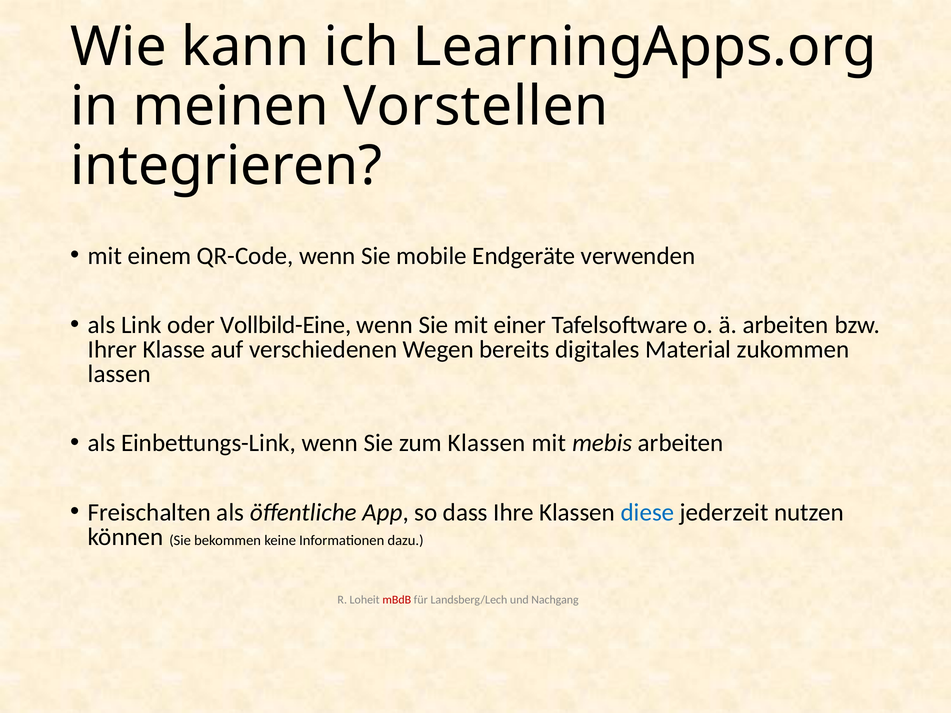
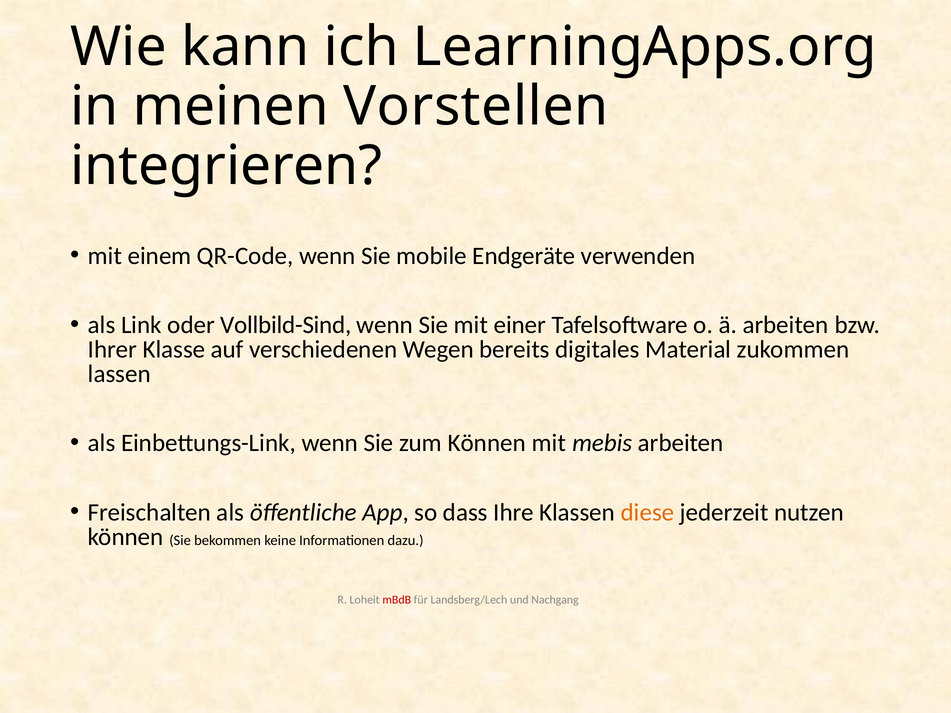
Vollbild-Eine: Vollbild-Eine -> Vollbild-Sind
zum Klassen: Klassen -> Können
diese colour: blue -> orange
